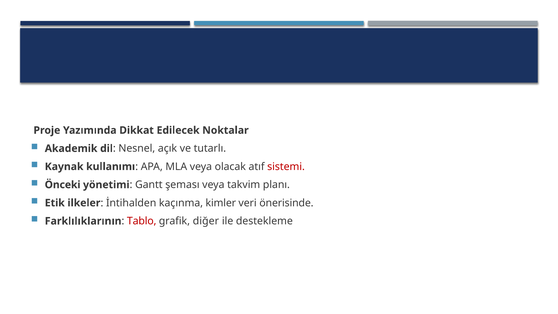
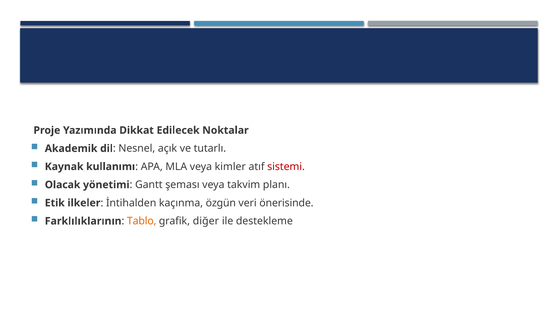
olacak: olacak -> kimler
Önceki: Önceki -> Olacak
kimler: kimler -> özgün
Tablo colour: red -> orange
